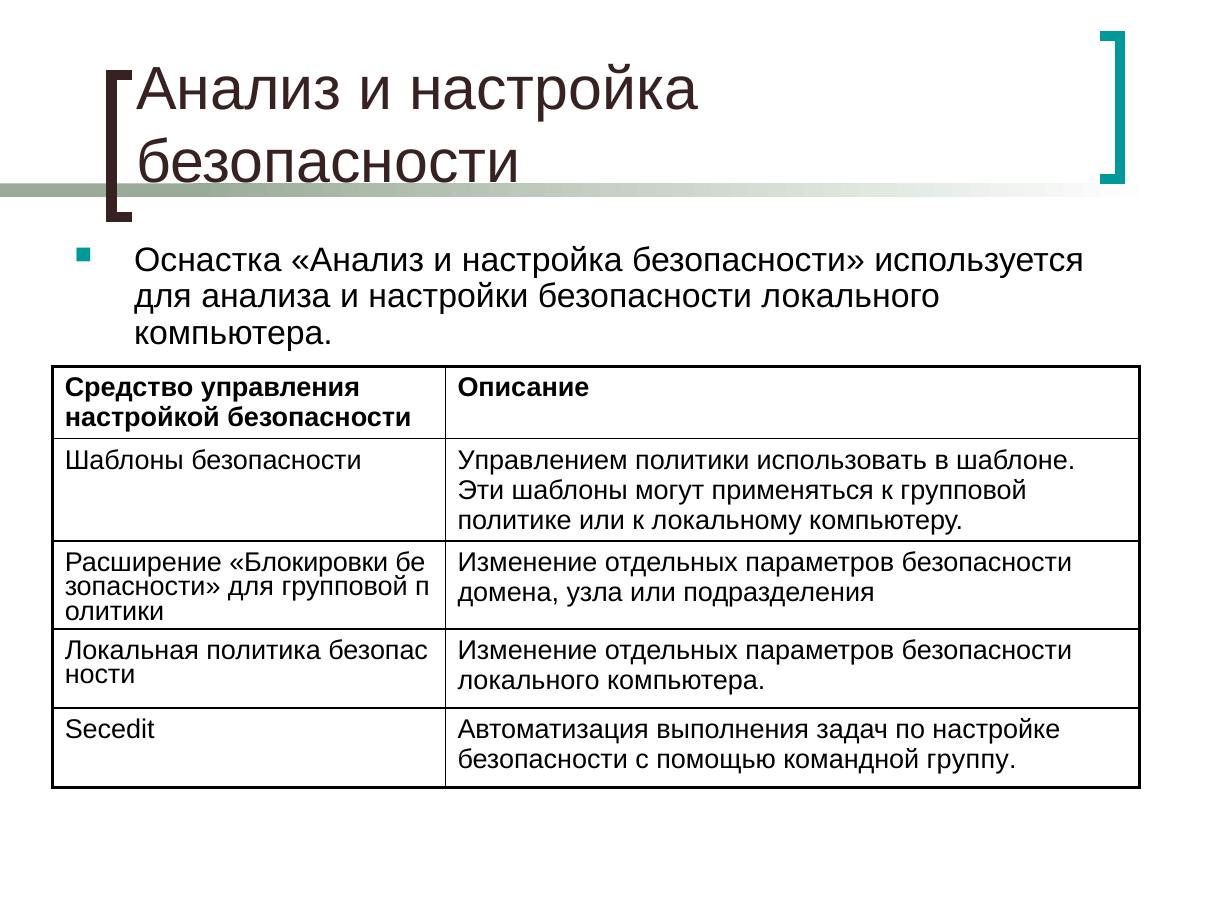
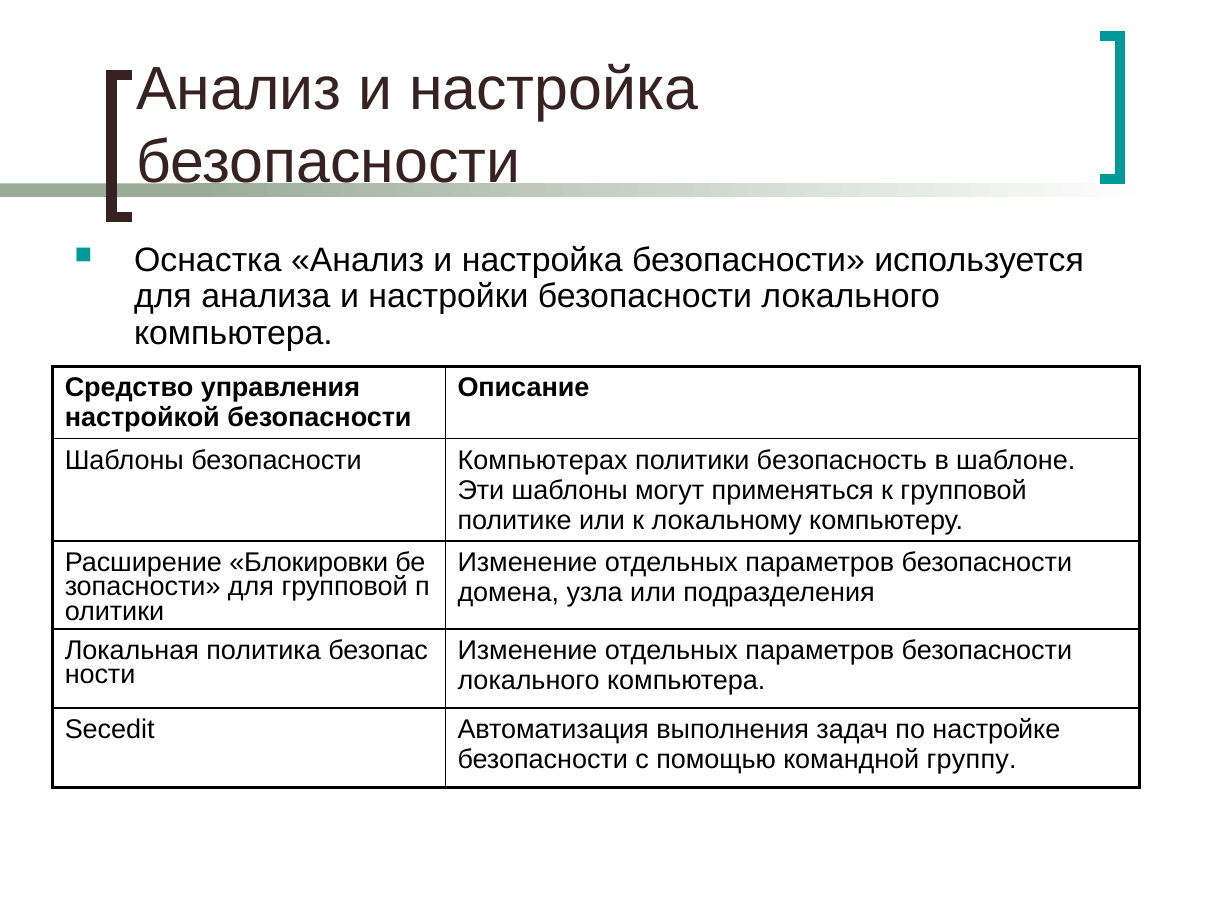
Управлением: Управлением -> Компьютерах
использовать: использовать -> безопасность
